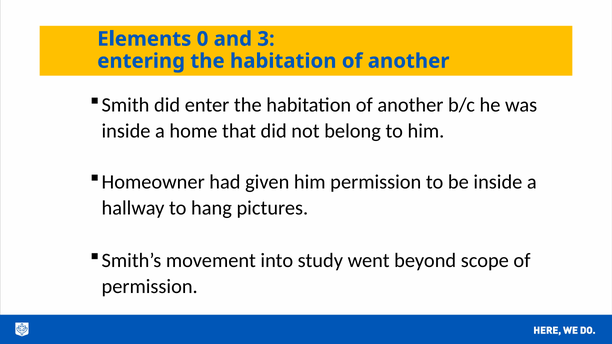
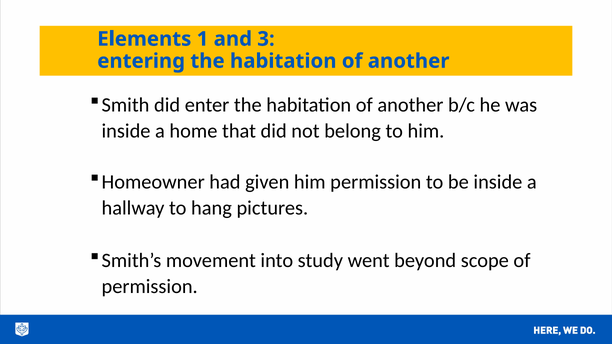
0: 0 -> 1
